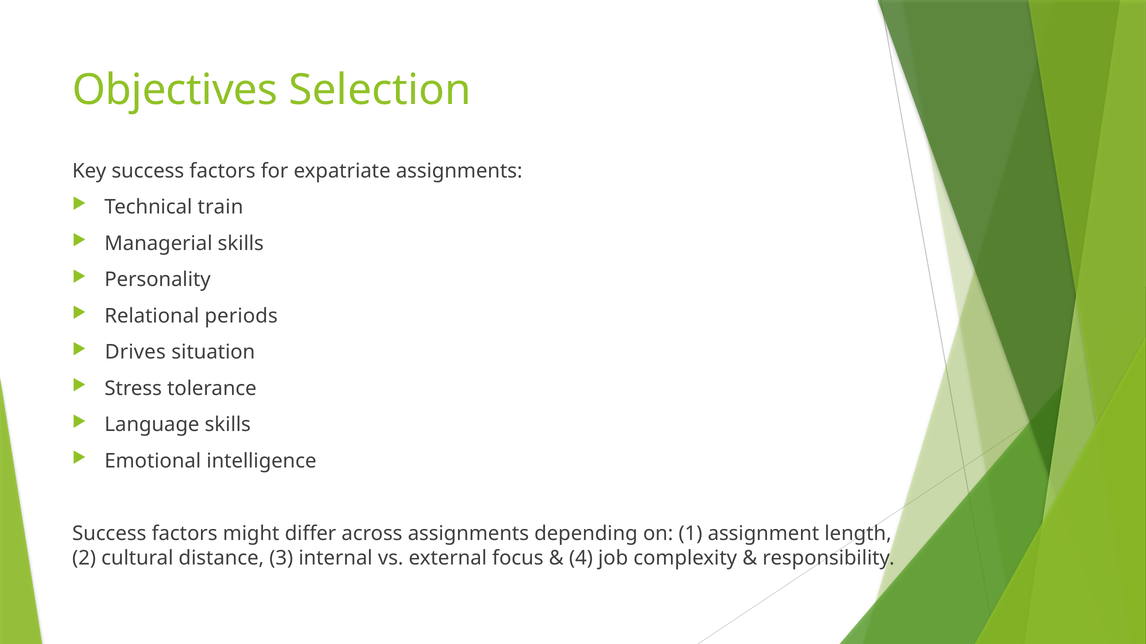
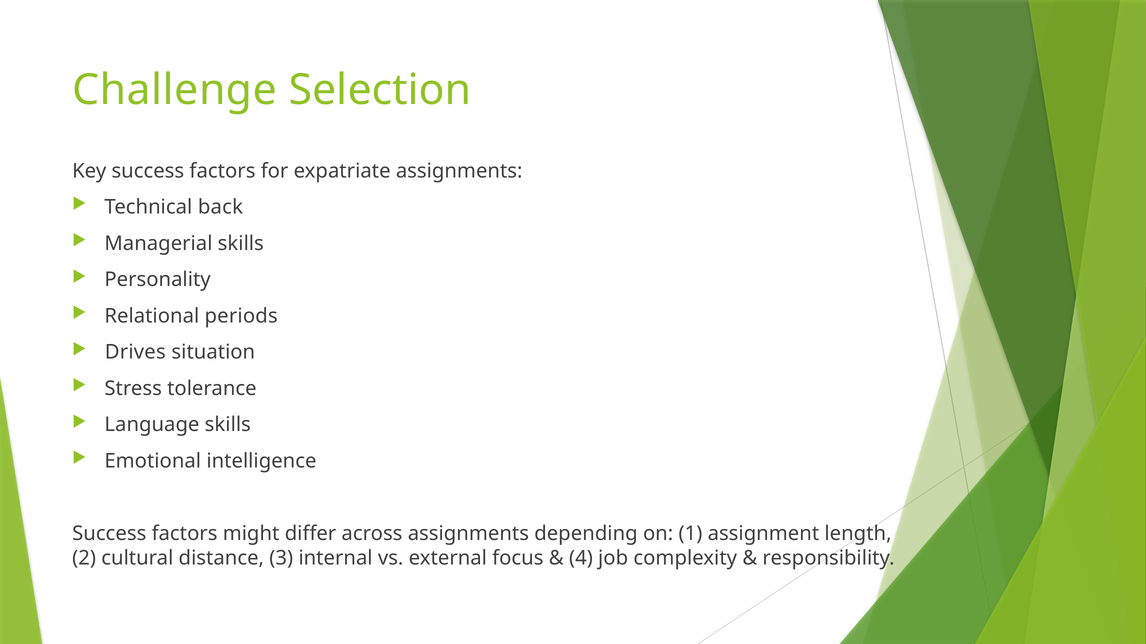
Objectives: Objectives -> Challenge
train: train -> back
